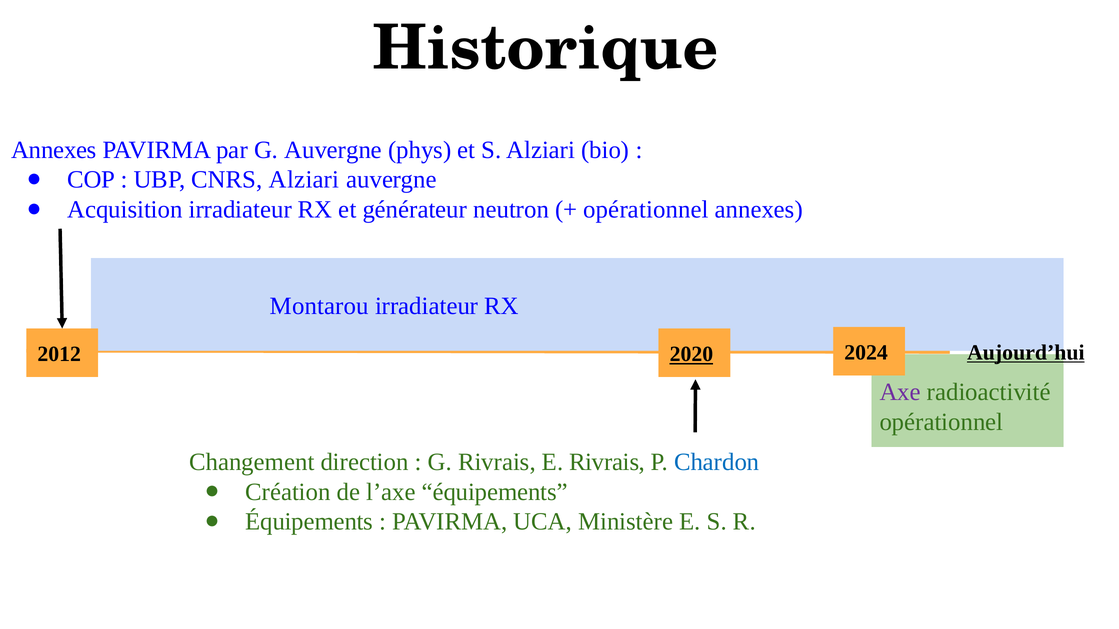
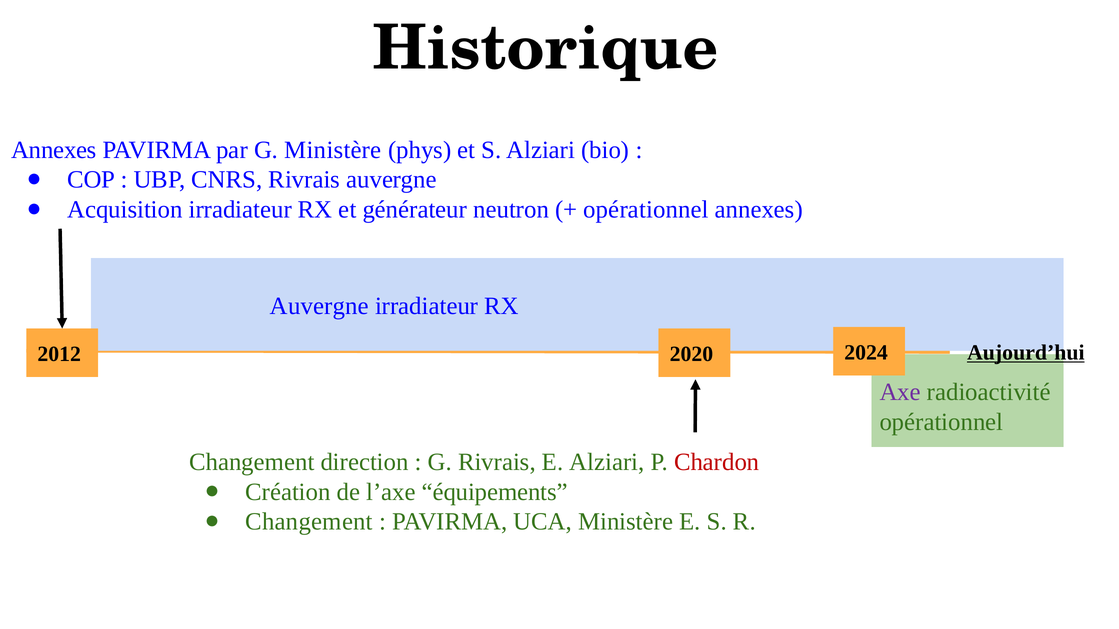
G Auvergne: Auvergne -> Ministère
CNRS Alziari: Alziari -> Rivrais
Montarou at (319, 306): Montarou -> Auvergne
2020 underline: present -> none
E Rivrais: Rivrais -> Alziari
Chardon colour: blue -> red
Équipements at (309, 522): Équipements -> Changement
